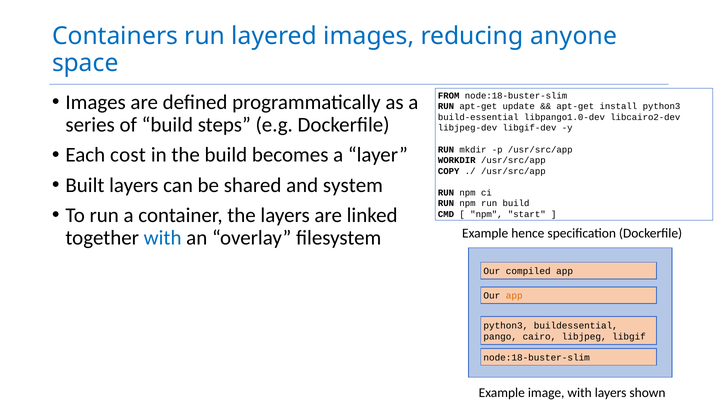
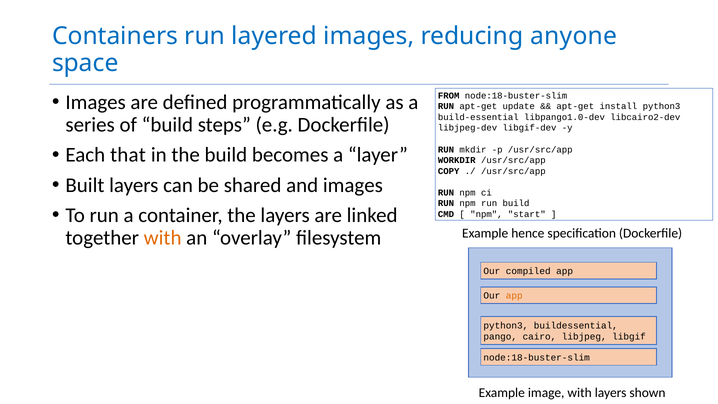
cost: cost -> that
and system: system -> images
with at (163, 238) colour: blue -> orange
